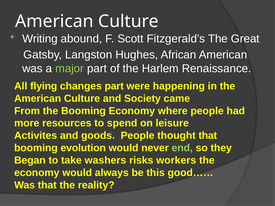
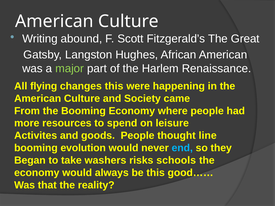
changes part: part -> this
thought that: that -> line
end colour: light green -> light blue
workers: workers -> schools
